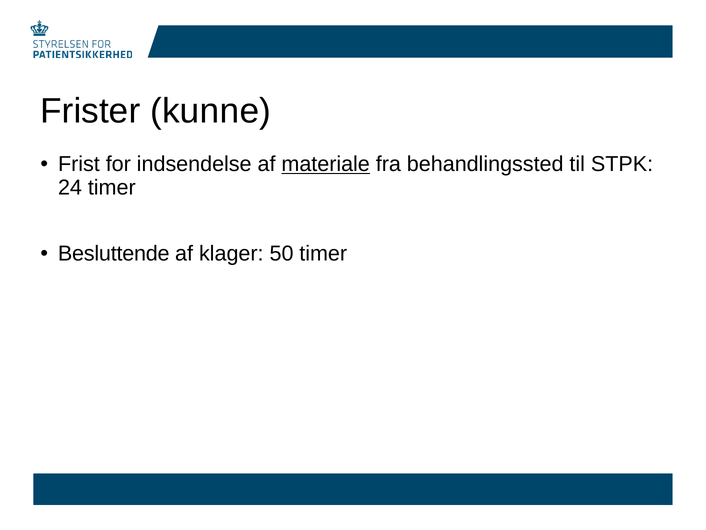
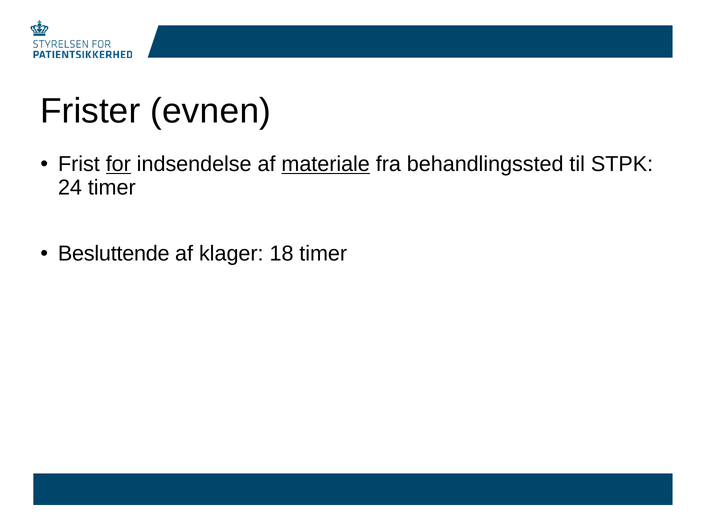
kunne: kunne -> evnen
for underline: none -> present
50: 50 -> 18
